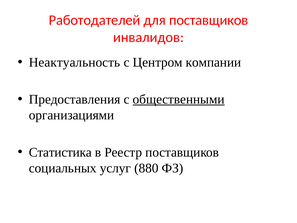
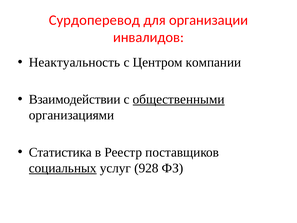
Работодателей: Работодателей -> Сурдоперевод
для поставщиков: поставщиков -> организации
Предоставления: Предоставления -> Взаимодействии
социальных underline: none -> present
880: 880 -> 928
